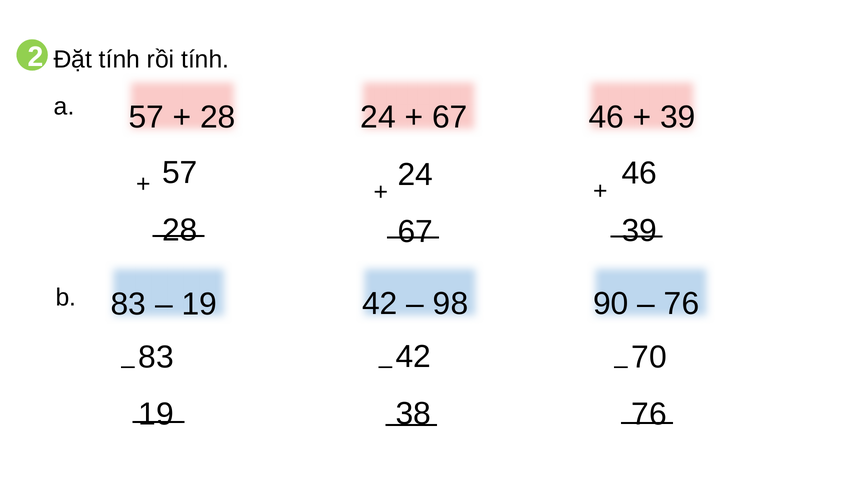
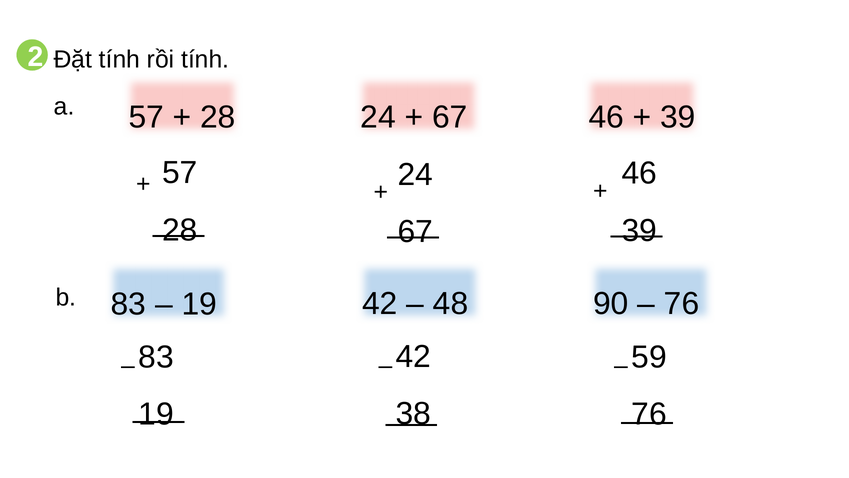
98: 98 -> 48
70: 70 -> 59
